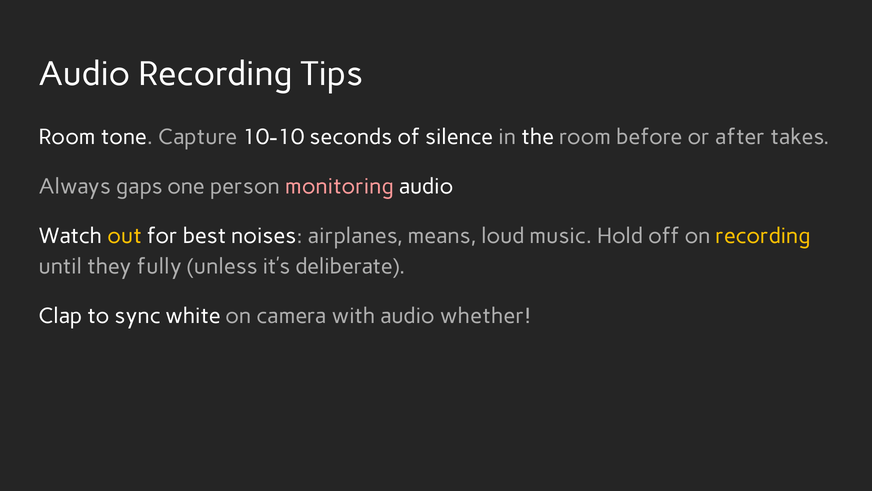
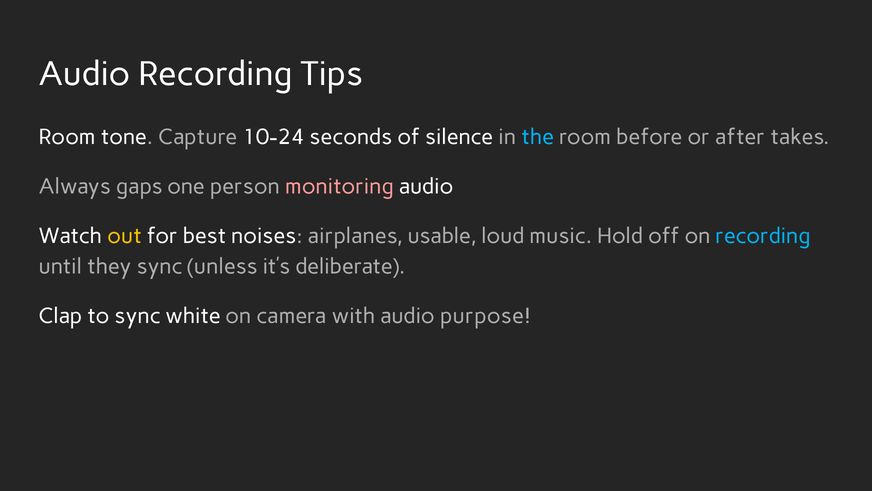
10-10: 10-10 -> 10-24
the colour: white -> light blue
means: means -> usable
recording at (763, 236) colour: yellow -> light blue
they fully: fully -> sync
whether: whether -> purpose
